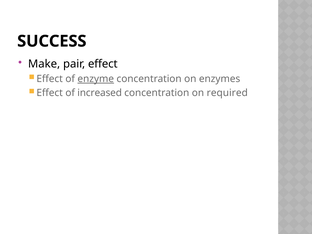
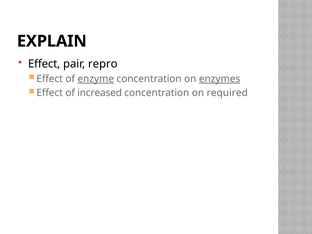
SUCCESS: SUCCESS -> EXPLAIN
Make at (44, 64): Make -> Effect
pair effect: effect -> repro
enzymes underline: none -> present
